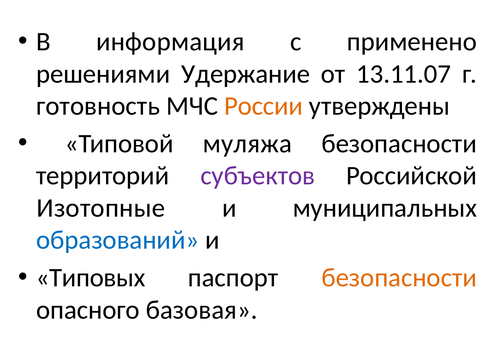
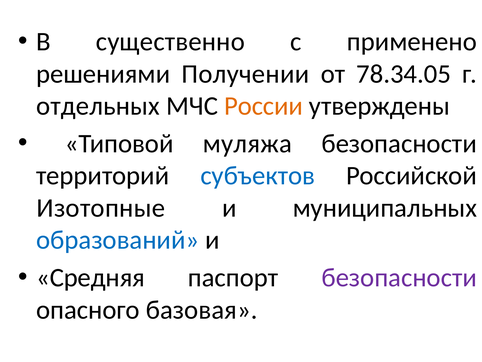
информация: информация -> существенно
Удержание: Удержание -> Получении
13.11.07: 13.11.07 -> 78.34.05
готовность: готовность -> отдельных
субъектов colour: purple -> blue
Типовых: Типовых -> Средняя
безопасности at (399, 277) colour: orange -> purple
